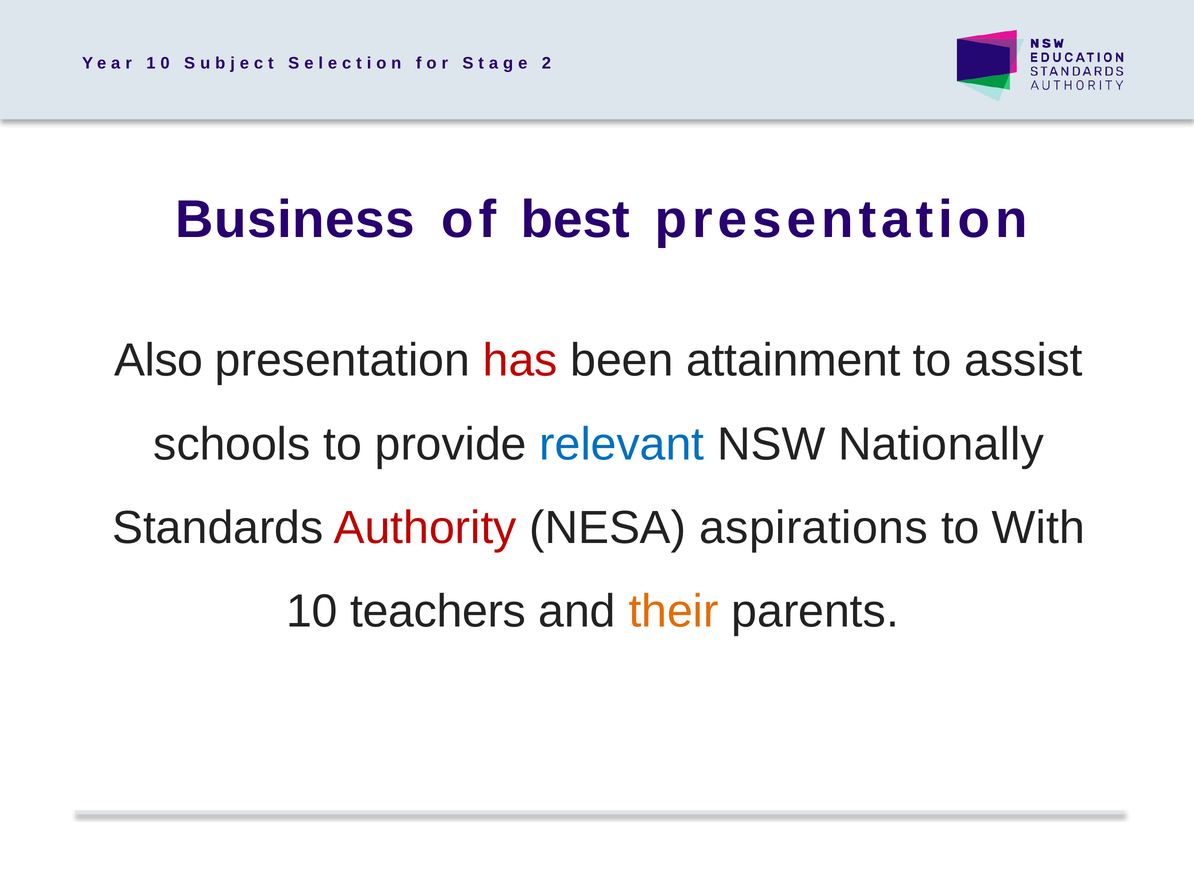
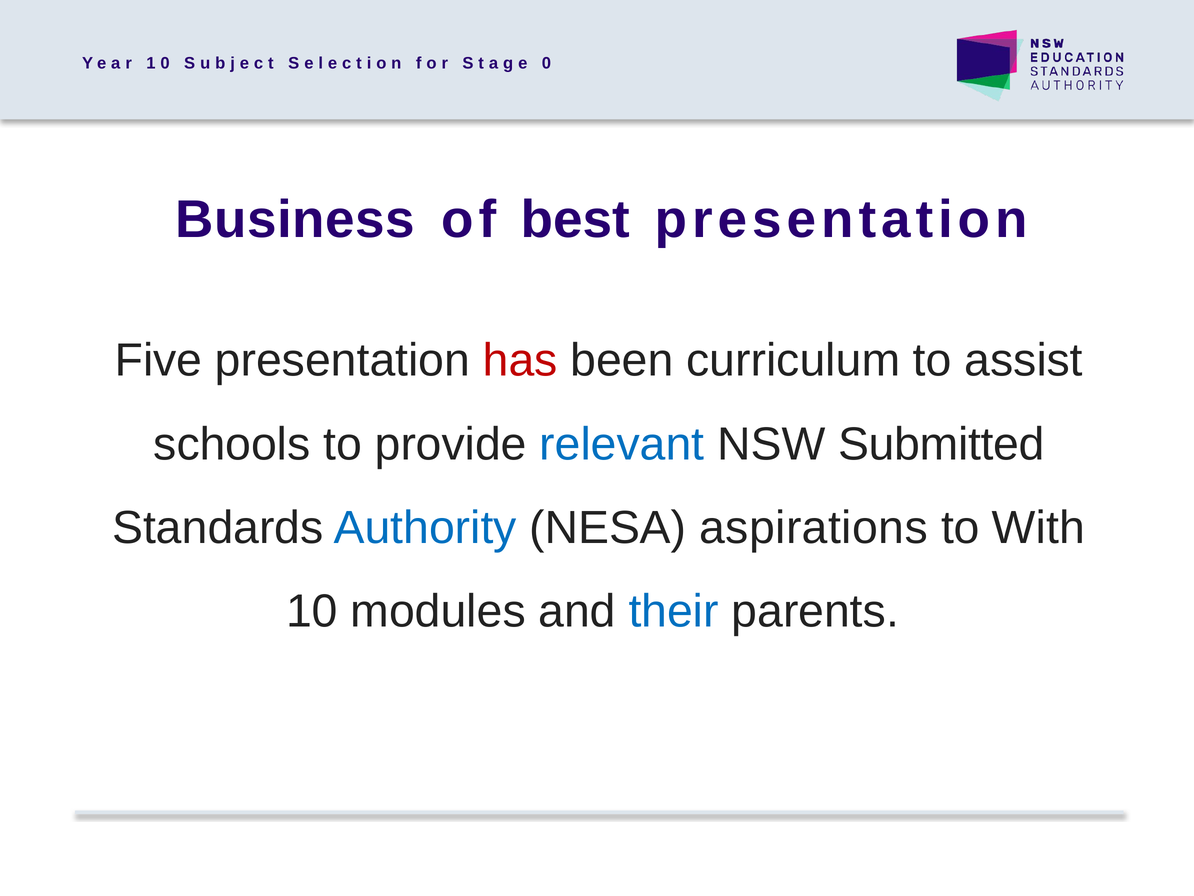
2 at (546, 63): 2 -> 0
Also: Also -> Five
attainment: attainment -> curriculum
Nationally: Nationally -> Submitted
Authority colour: red -> blue
teachers: teachers -> modules
their colour: orange -> blue
